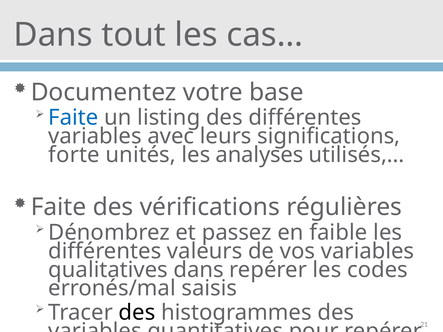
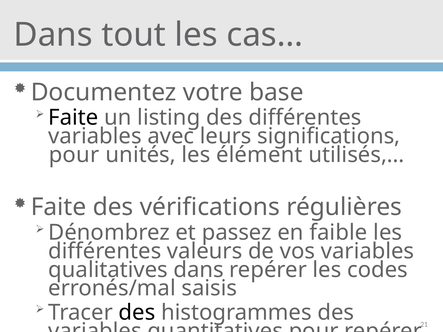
Faite at (73, 118) colour: blue -> black
forte at (74, 155): forte -> pour
analyses: analyses -> élément
